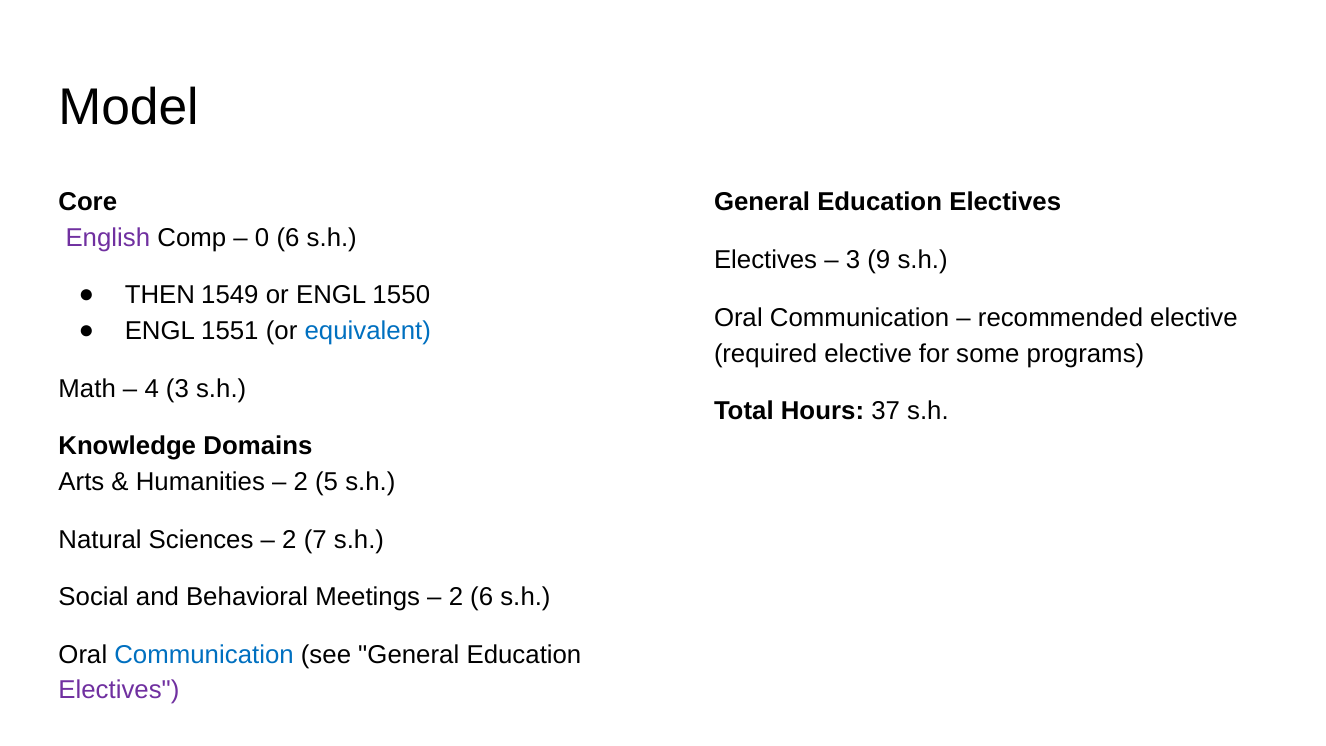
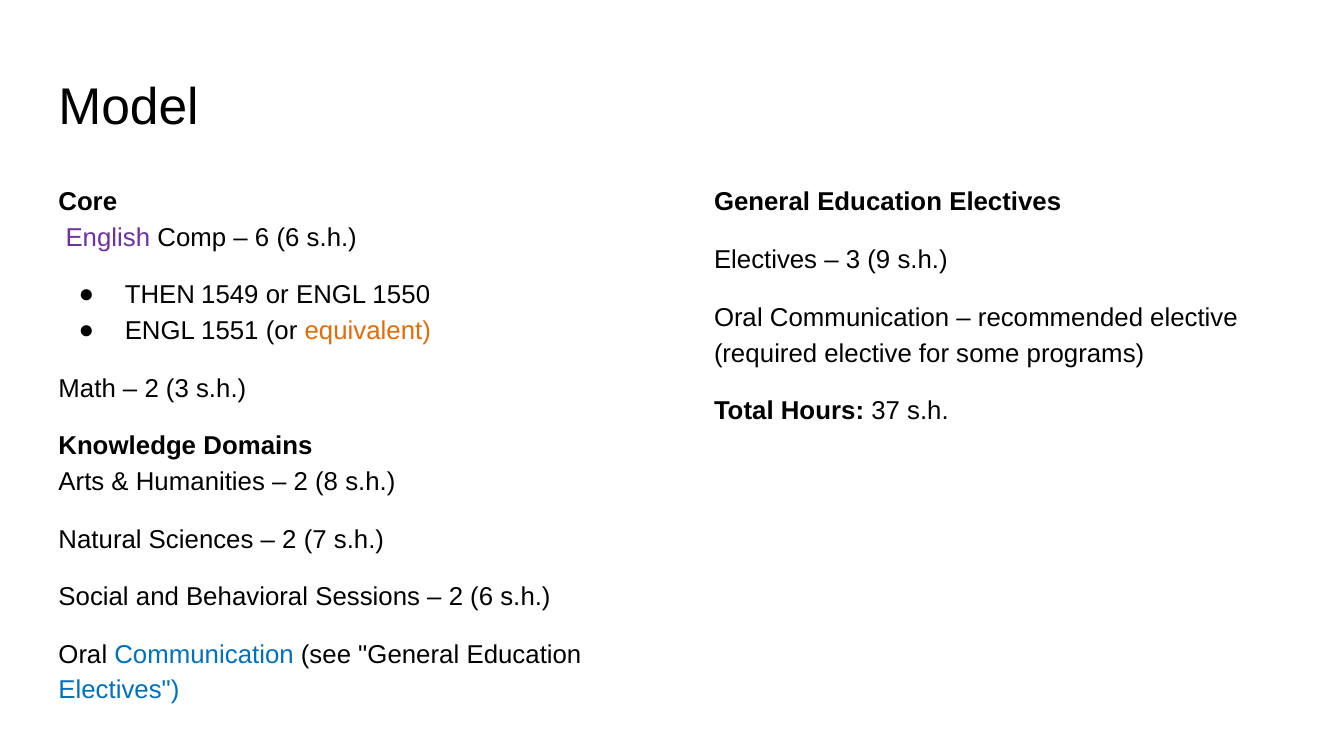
0 at (262, 238): 0 -> 6
equivalent colour: blue -> orange
4 at (152, 389): 4 -> 2
5: 5 -> 8
Meetings: Meetings -> Sessions
Electives at (119, 690) colour: purple -> blue
